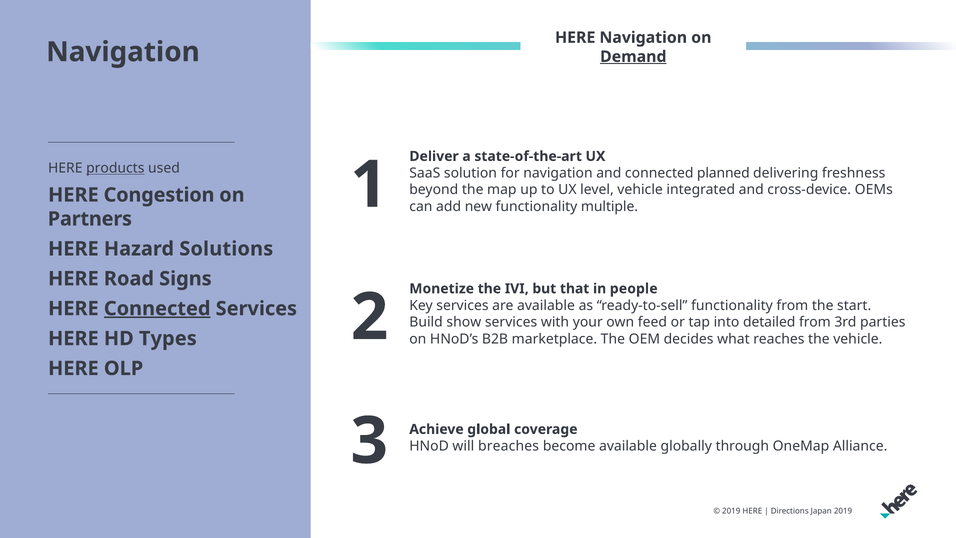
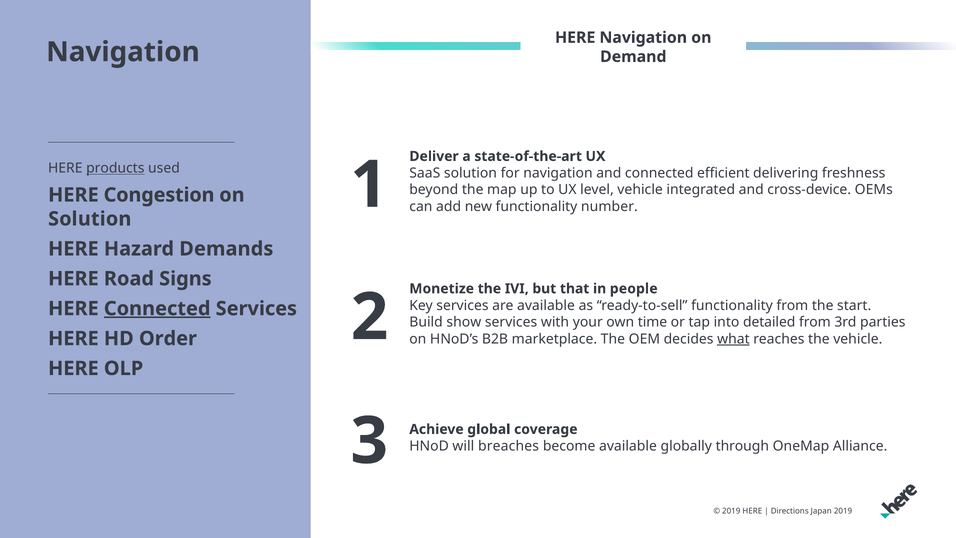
Demand underline: present -> none
planned: planned -> efficient
multiple: multiple -> number
Partners at (90, 219): Partners -> Solution
Solutions: Solutions -> Demands
feed: feed -> time
what underline: none -> present
Types: Types -> Order
